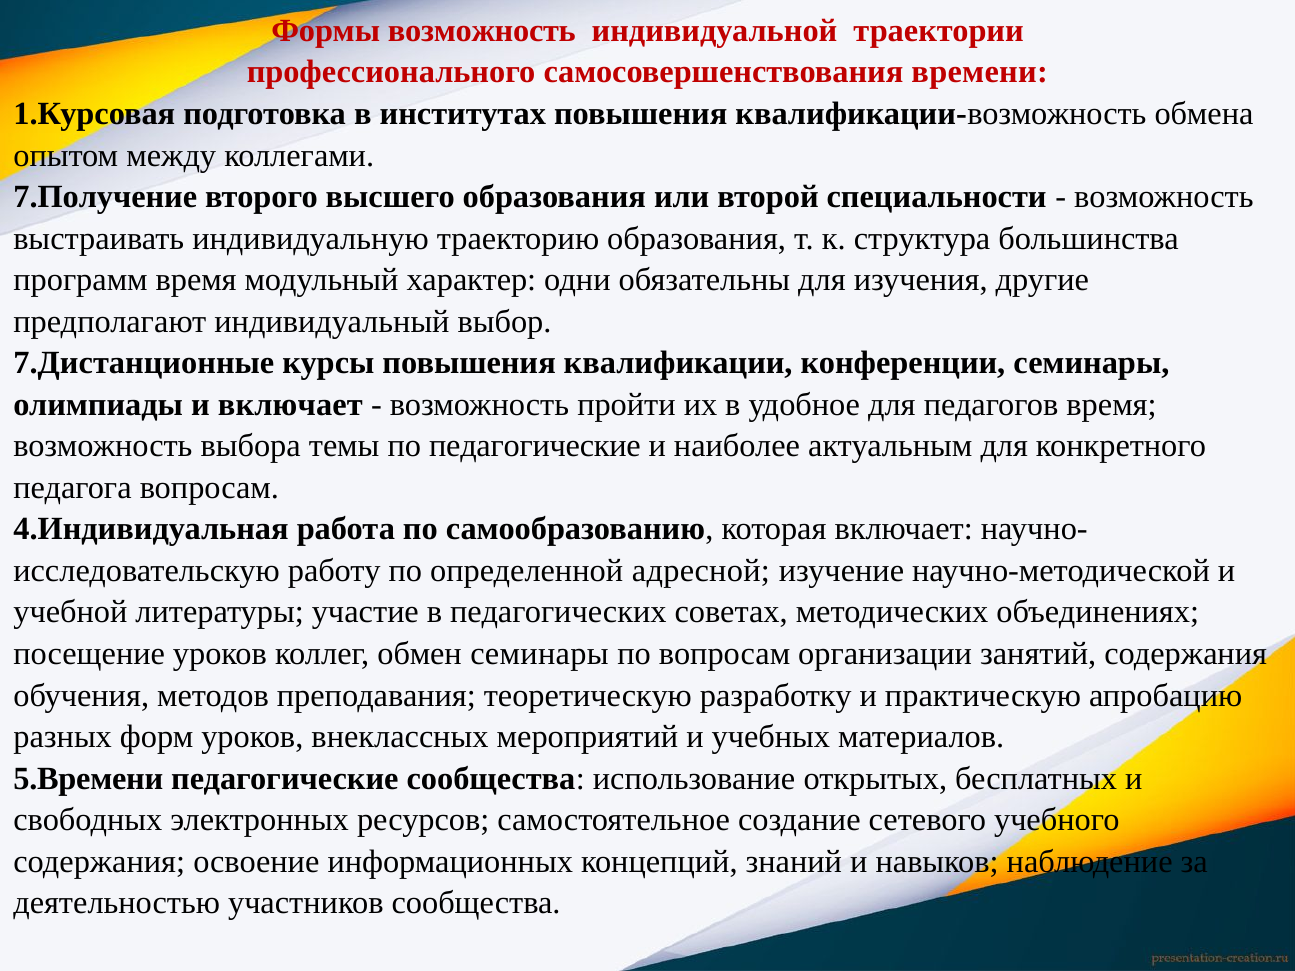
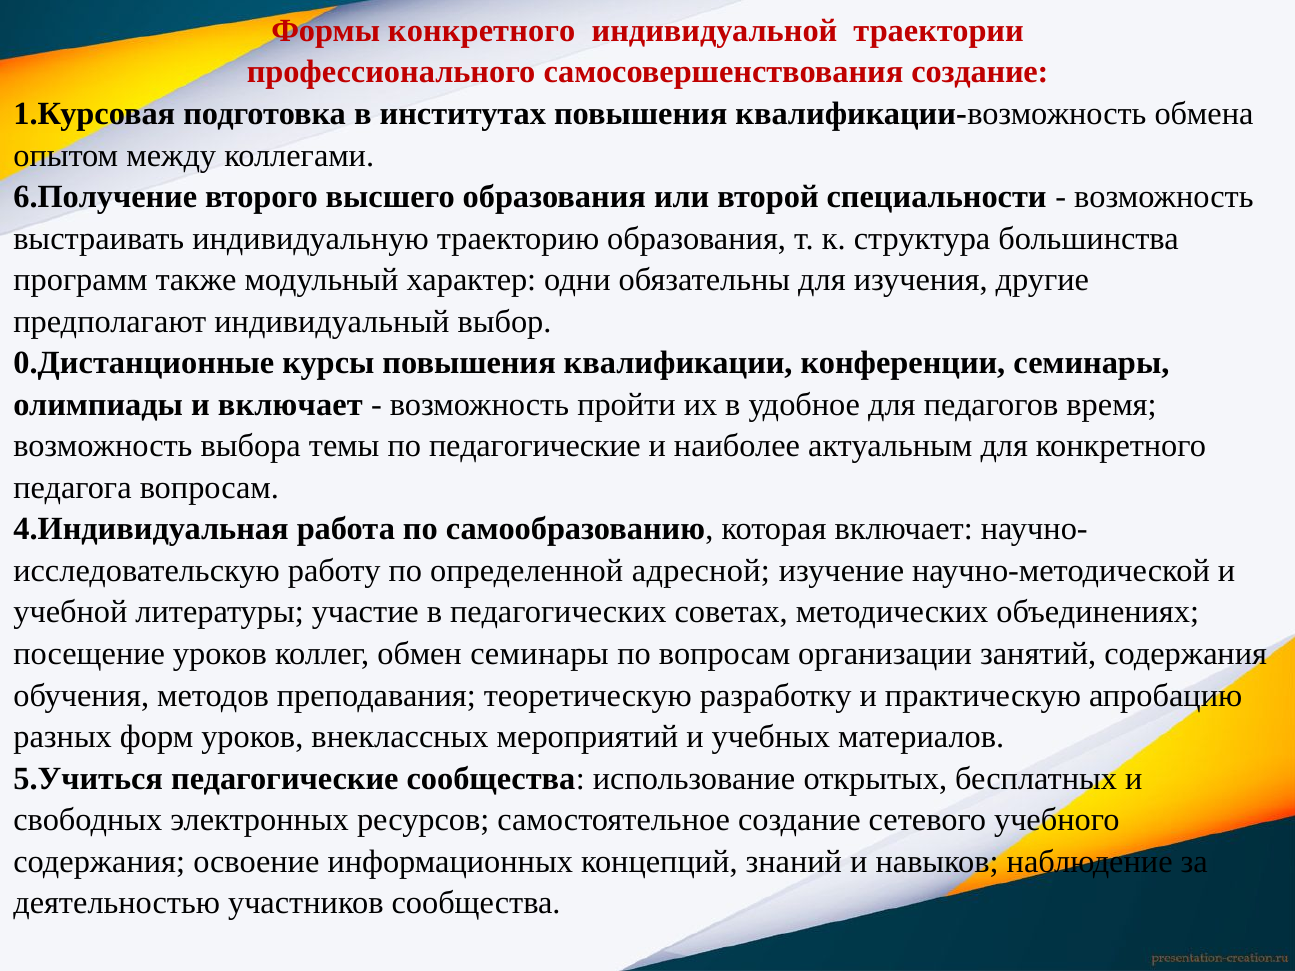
Формы возможность: возможность -> конкретного
самосовершенствования времени: времени -> создание
7.Получение: 7.Получение -> 6.Получение
программ время: время -> также
7.Дистанционные: 7.Дистанционные -> 0.Дистанционные
5.Времени: 5.Времени -> 5.Учиться
